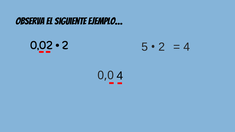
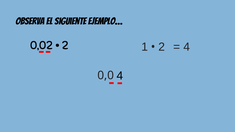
5: 5 -> 1
